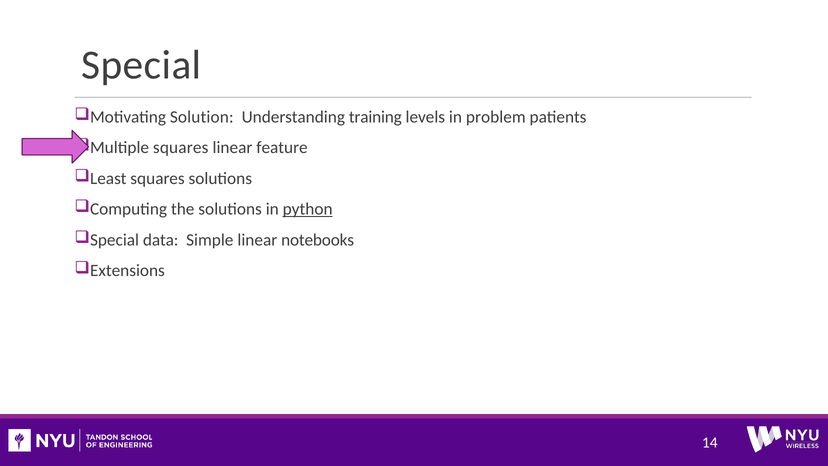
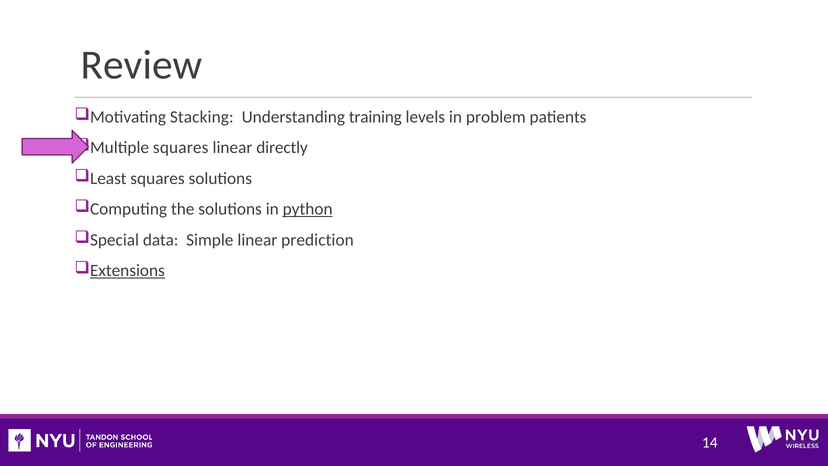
Special at (141, 65): Special -> Review
Solution: Solution -> Stacking
feature: feature -> directly
notebooks: notebooks -> prediction
Extensions underline: none -> present
